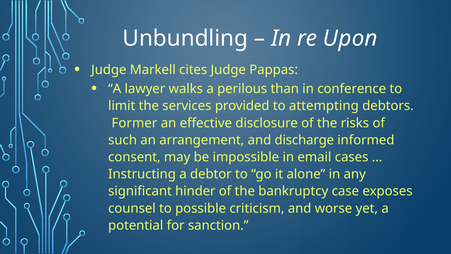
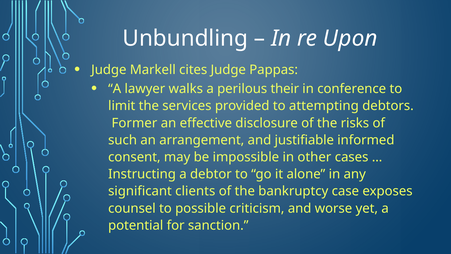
than: than -> their
discharge: discharge -> justifiable
email: email -> other
hinder: hinder -> clients
